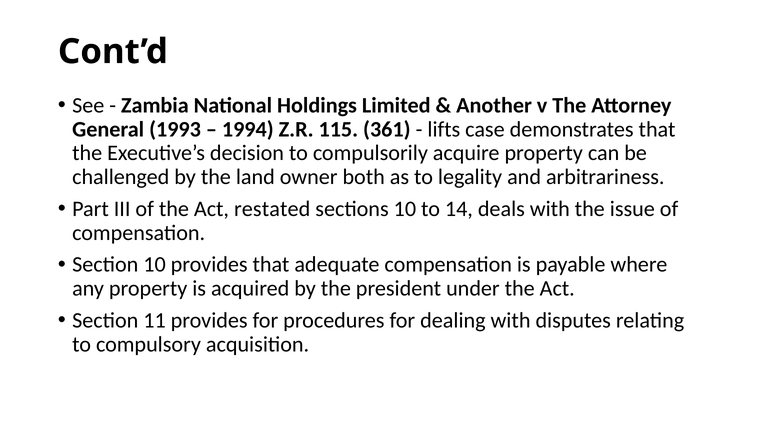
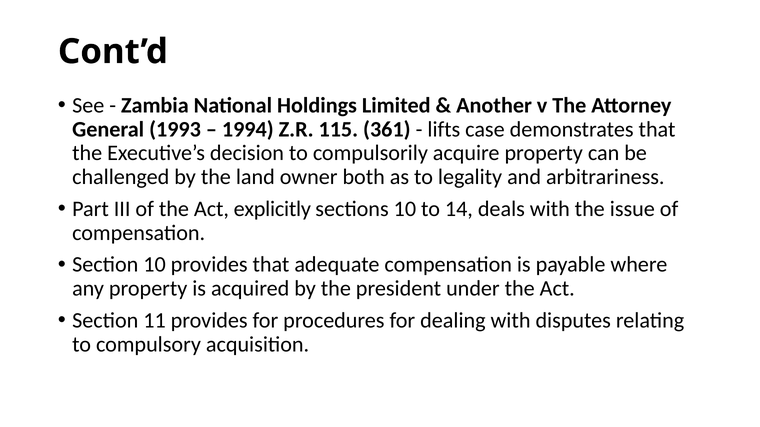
restated: restated -> explicitly
